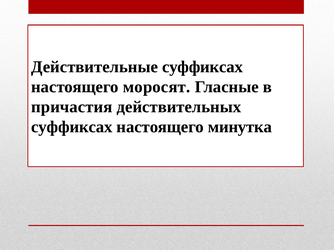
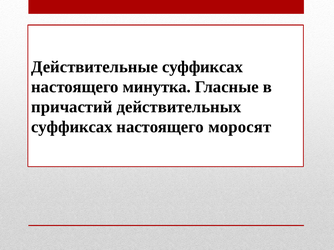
моросят: моросят -> минутка
причастия: причастия -> причастий
минутка: минутка -> моросят
